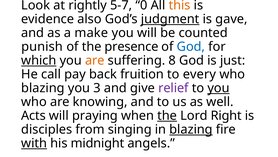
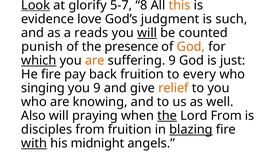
Look underline: none -> present
rightly: rightly -> glorify
0: 0 -> 8
also: also -> love
judgment underline: present -> none
gave: gave -> such
make: make -> reads
will at (147, 33) underline: none -> present
God at (191, 46) colour: blue -> orange
suffering 8: 8 -> 9
He call: call -> fire
blazing at (43, 88): blazing -> singing
you 3: 3 -> 9
relief colour: purple -> orange
you at (219, 88) underline: present -> none
Acts: Acts -> Also
Lord Right: Right -> From
from singing: singing -> fruition
